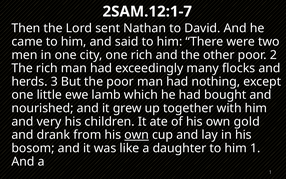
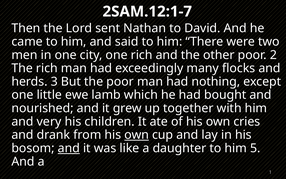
gold: gold -> cries
and at (69, 148) underline: none -> present
him 1: 1 -> 5
